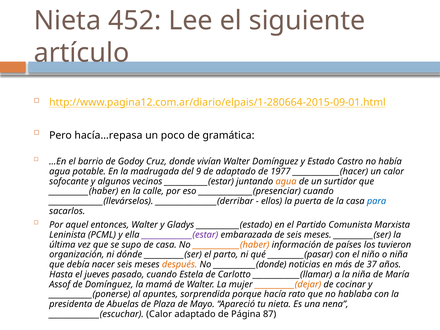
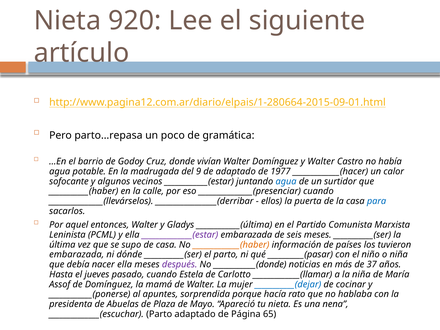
452: 452 -> 920
hacía…repasa: hacía…repasa -> parto…repasa
y Estado: Estado -> Walter
agua at (286, 181) colour: orange -> blue
____________(estado: ____________(estado -> ____________(última
organización at (77, 255): organización -> embarazada
nacer seis: seis -> ella
después colour: orange -> purple
___________(dejar colour: orange -> blue
______________(escuchar Calor: Calor -> Parto
87: 87 -> 65
